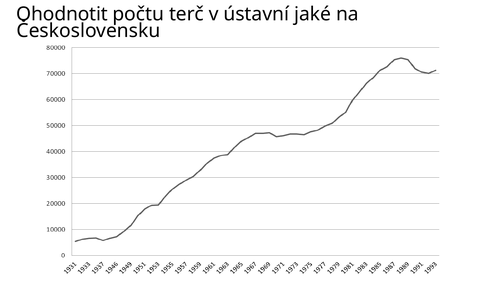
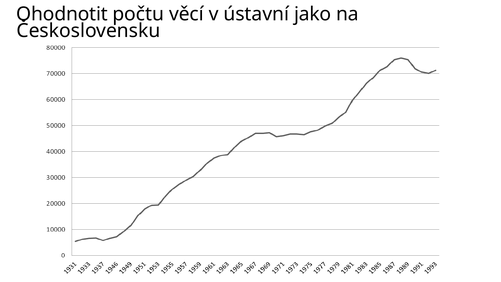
terč: terč -> věcí
jaké: jaké -> jako
